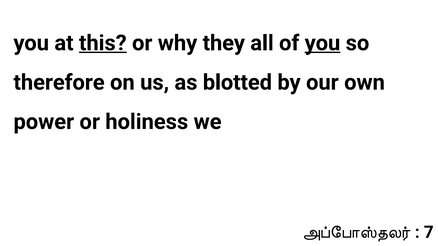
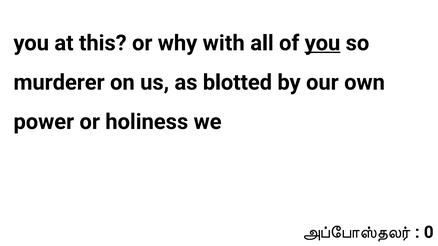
this underline: present -> none
they: they -> with
therefore: therefore -> murderer
7: 7 -> 0
